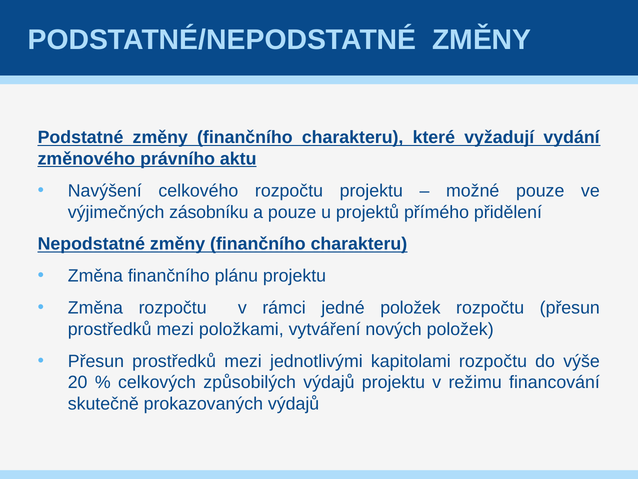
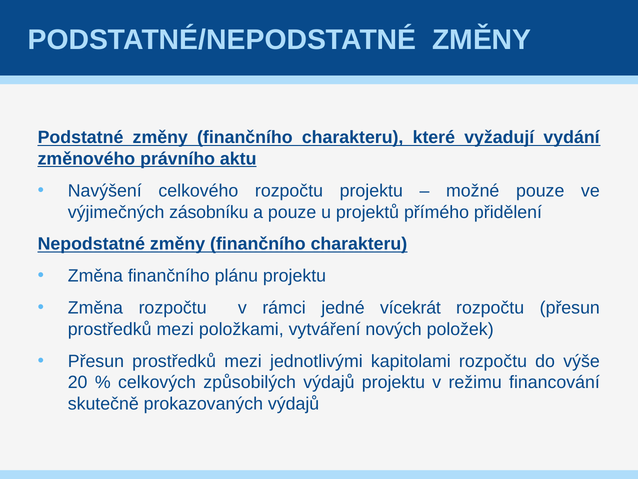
jedné položek: položek -> vícekrát
